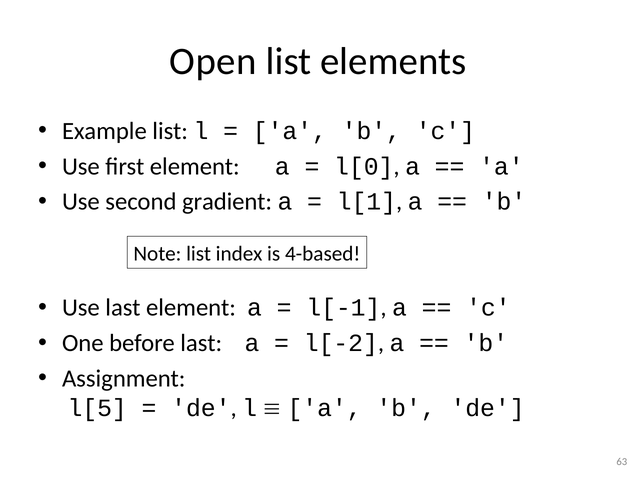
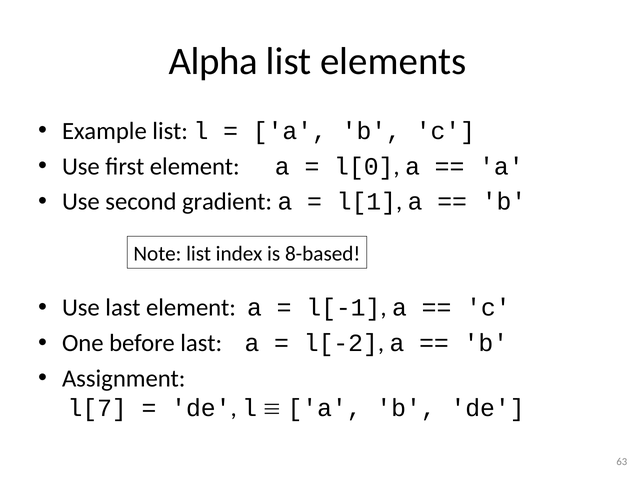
Open: Open -> Alpha
4-based: 4-based -> 8-based
l[5: l[5 -> l[7
